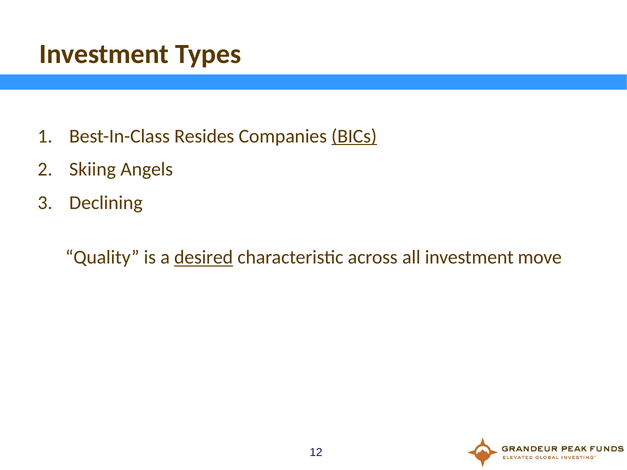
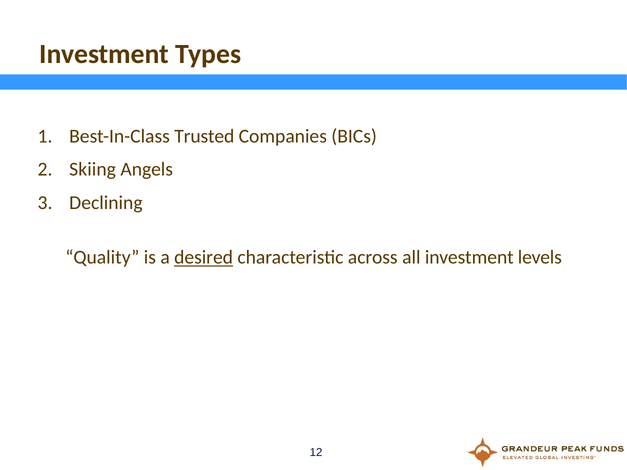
Resides: Resides -> Trusted
BICs underline: present -> none
move: move -> levels
